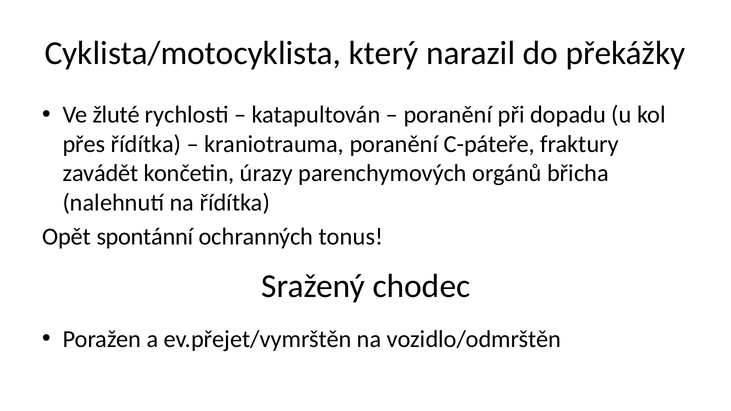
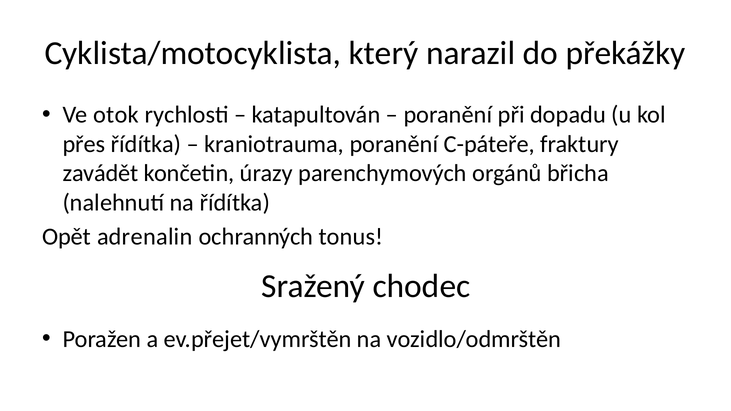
žluté: žluté -> otok
spontánní: spontánní -> adrenalin
